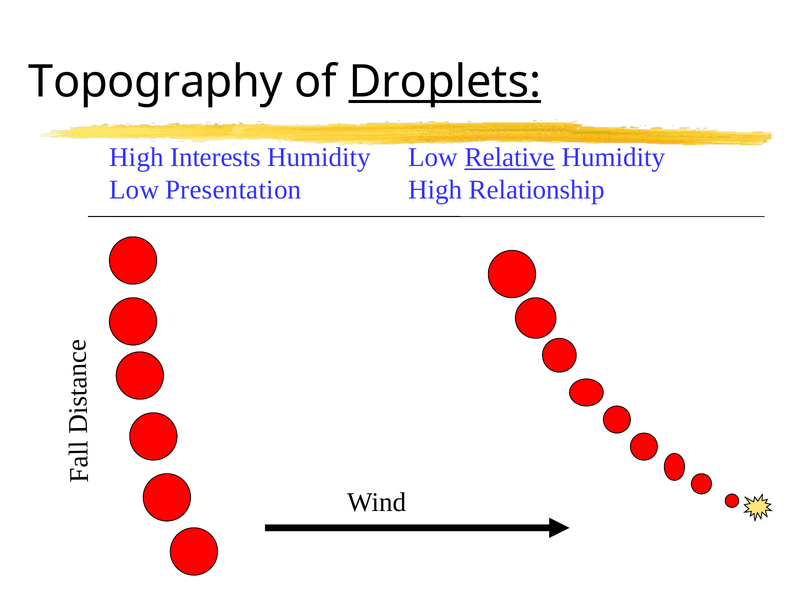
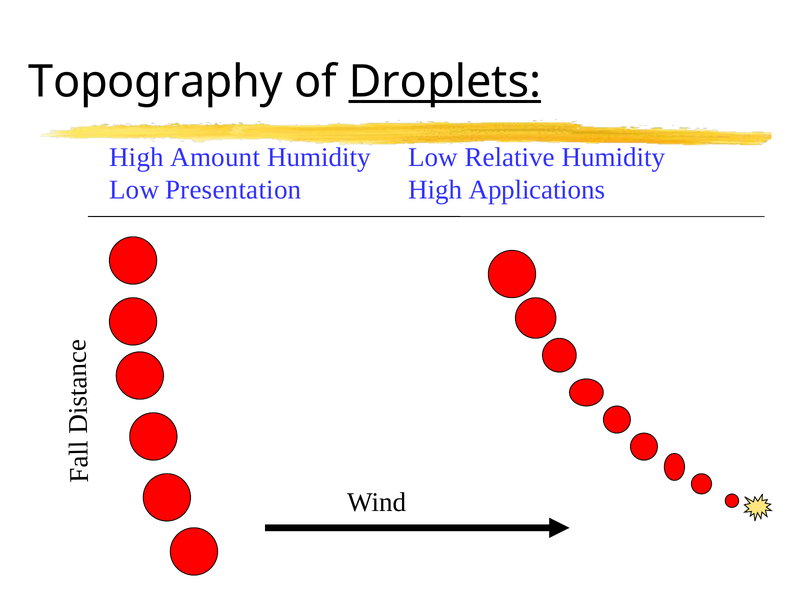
Interests: Interests -> Amount
Relative underline: present -> none
Relationship: Relationship -> Applications
